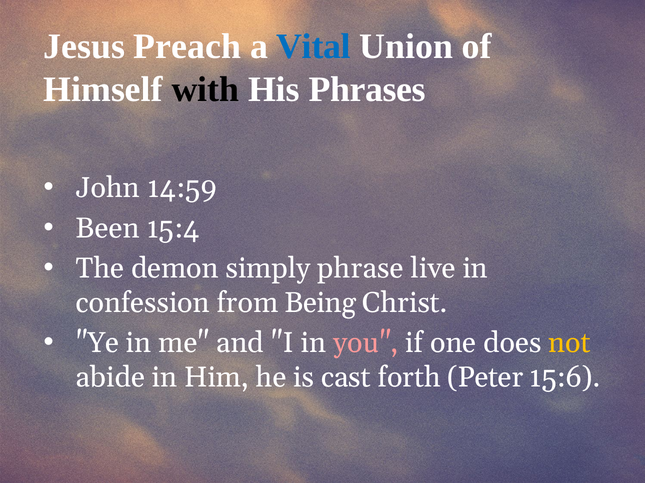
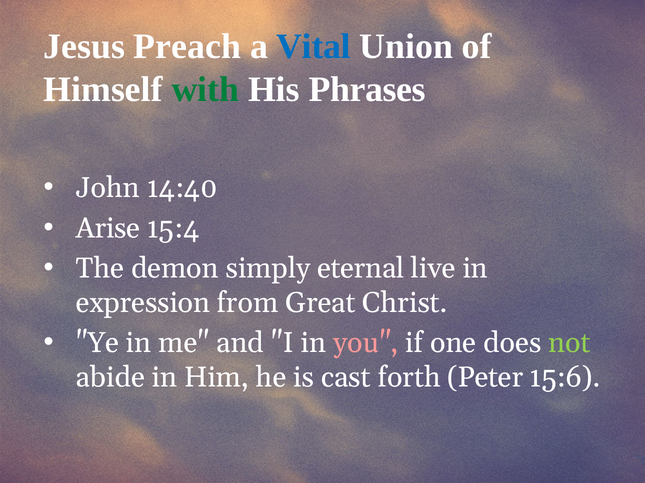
with colour: black -> green
14:59: 14:59 -> 14:40
Been: Been -> Arise
phrase: phrase -> eternal
confession: confession -> expression
Being: Being -> Great
not colour: yellow -> light green
